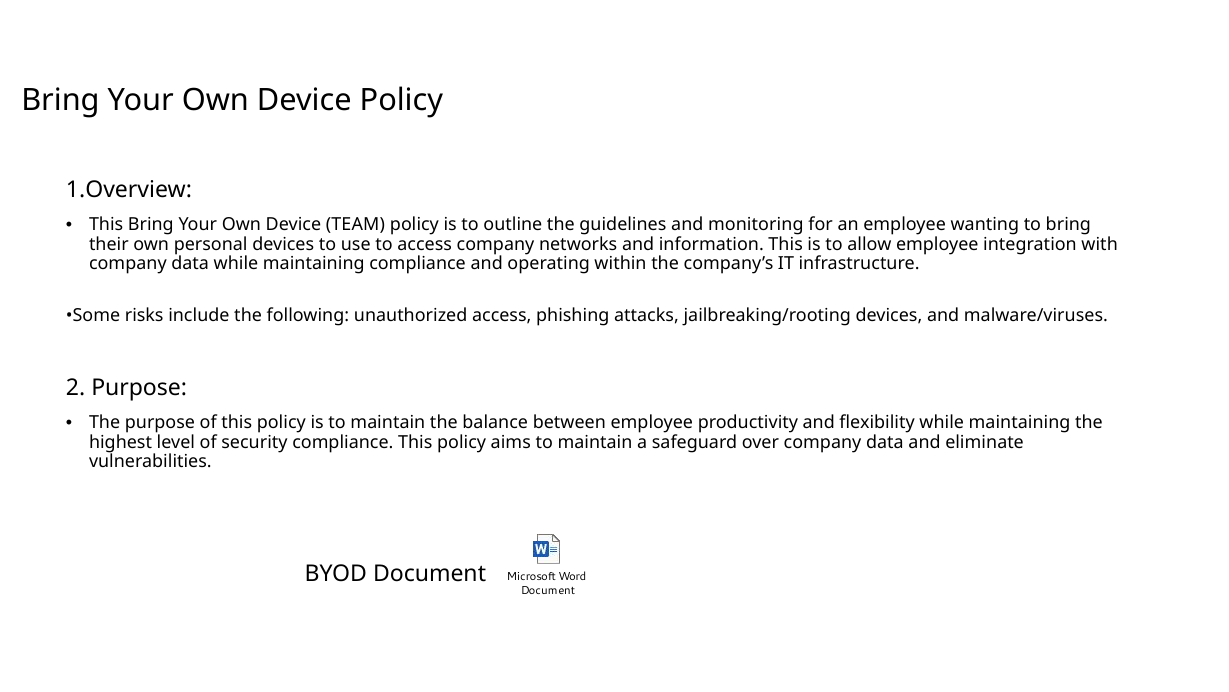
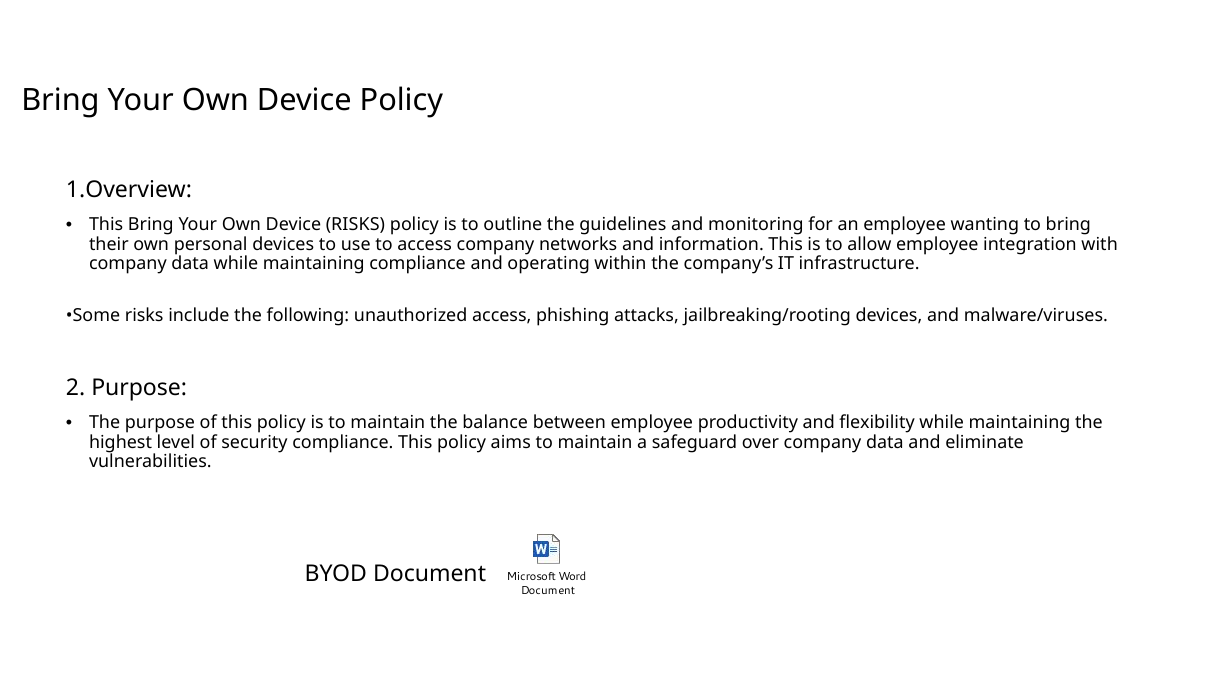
Device TEAM: TEAM -> RISKS
